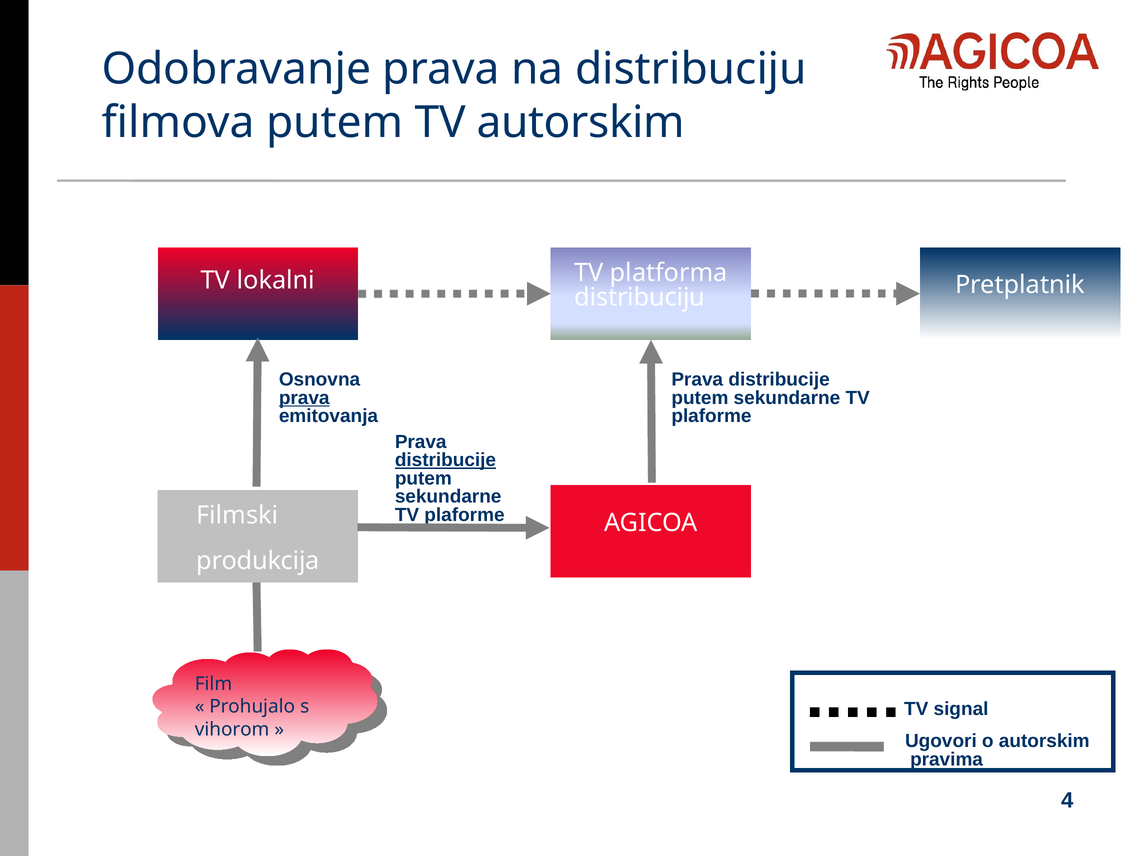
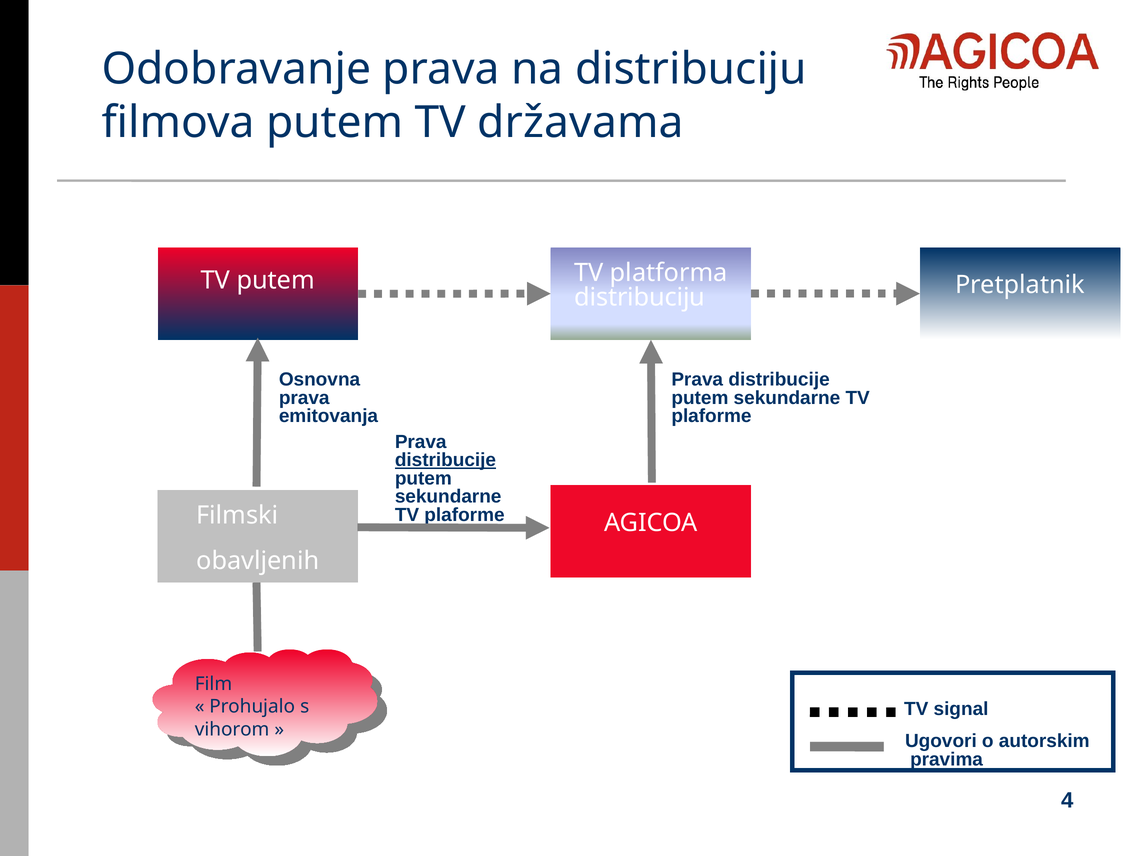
TV autorskim: autorskim -> državama
TV lokalni: lokalni -> putem
prava at (304, 398) underline: present -> none
produkcija: produkcija -> obavljenih
